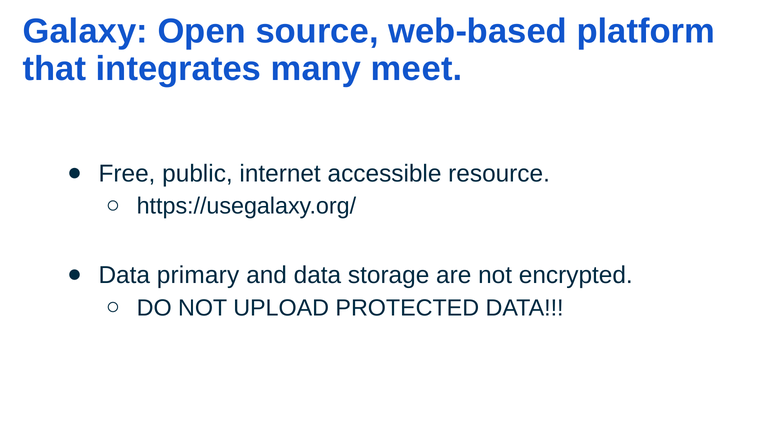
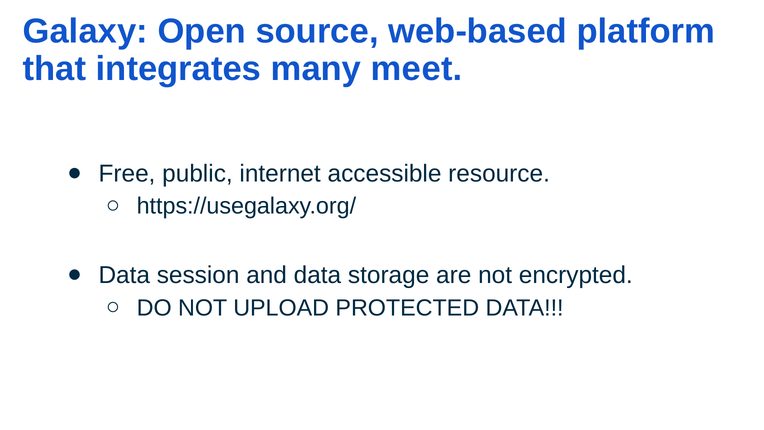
primary: primary -> session
